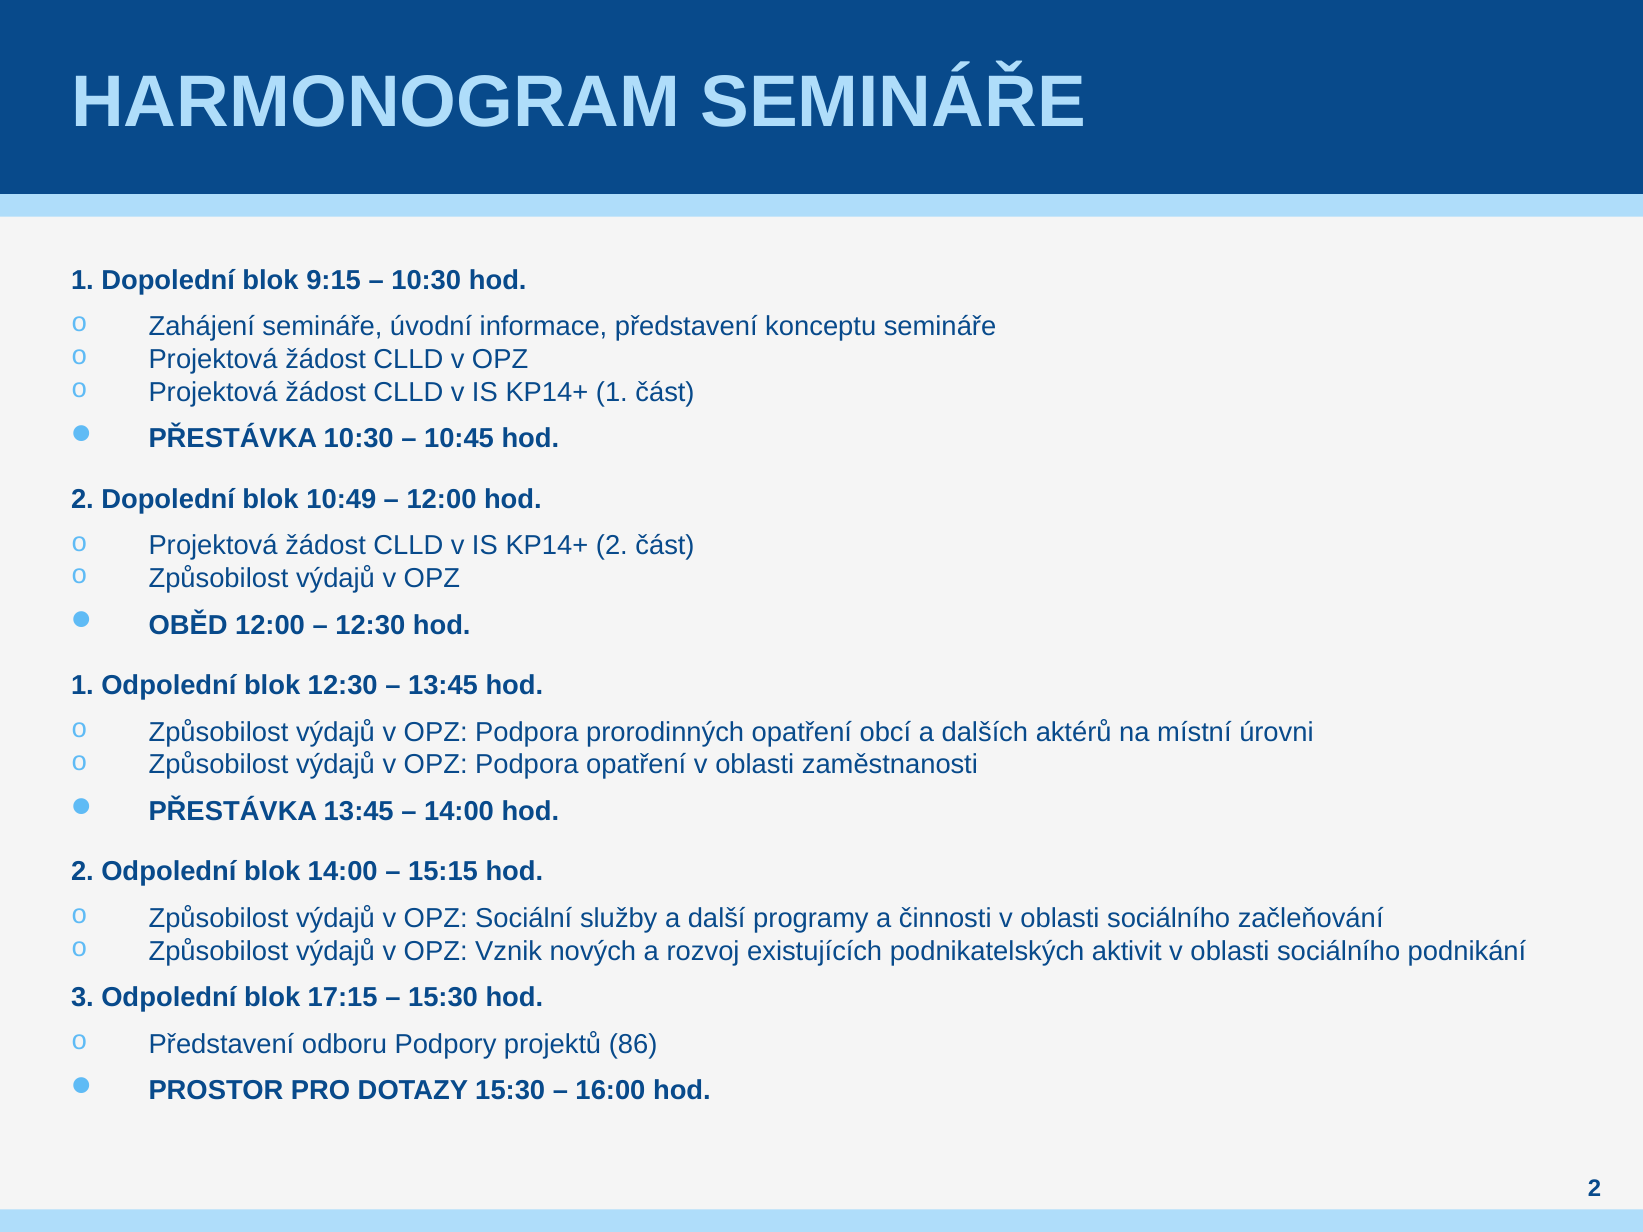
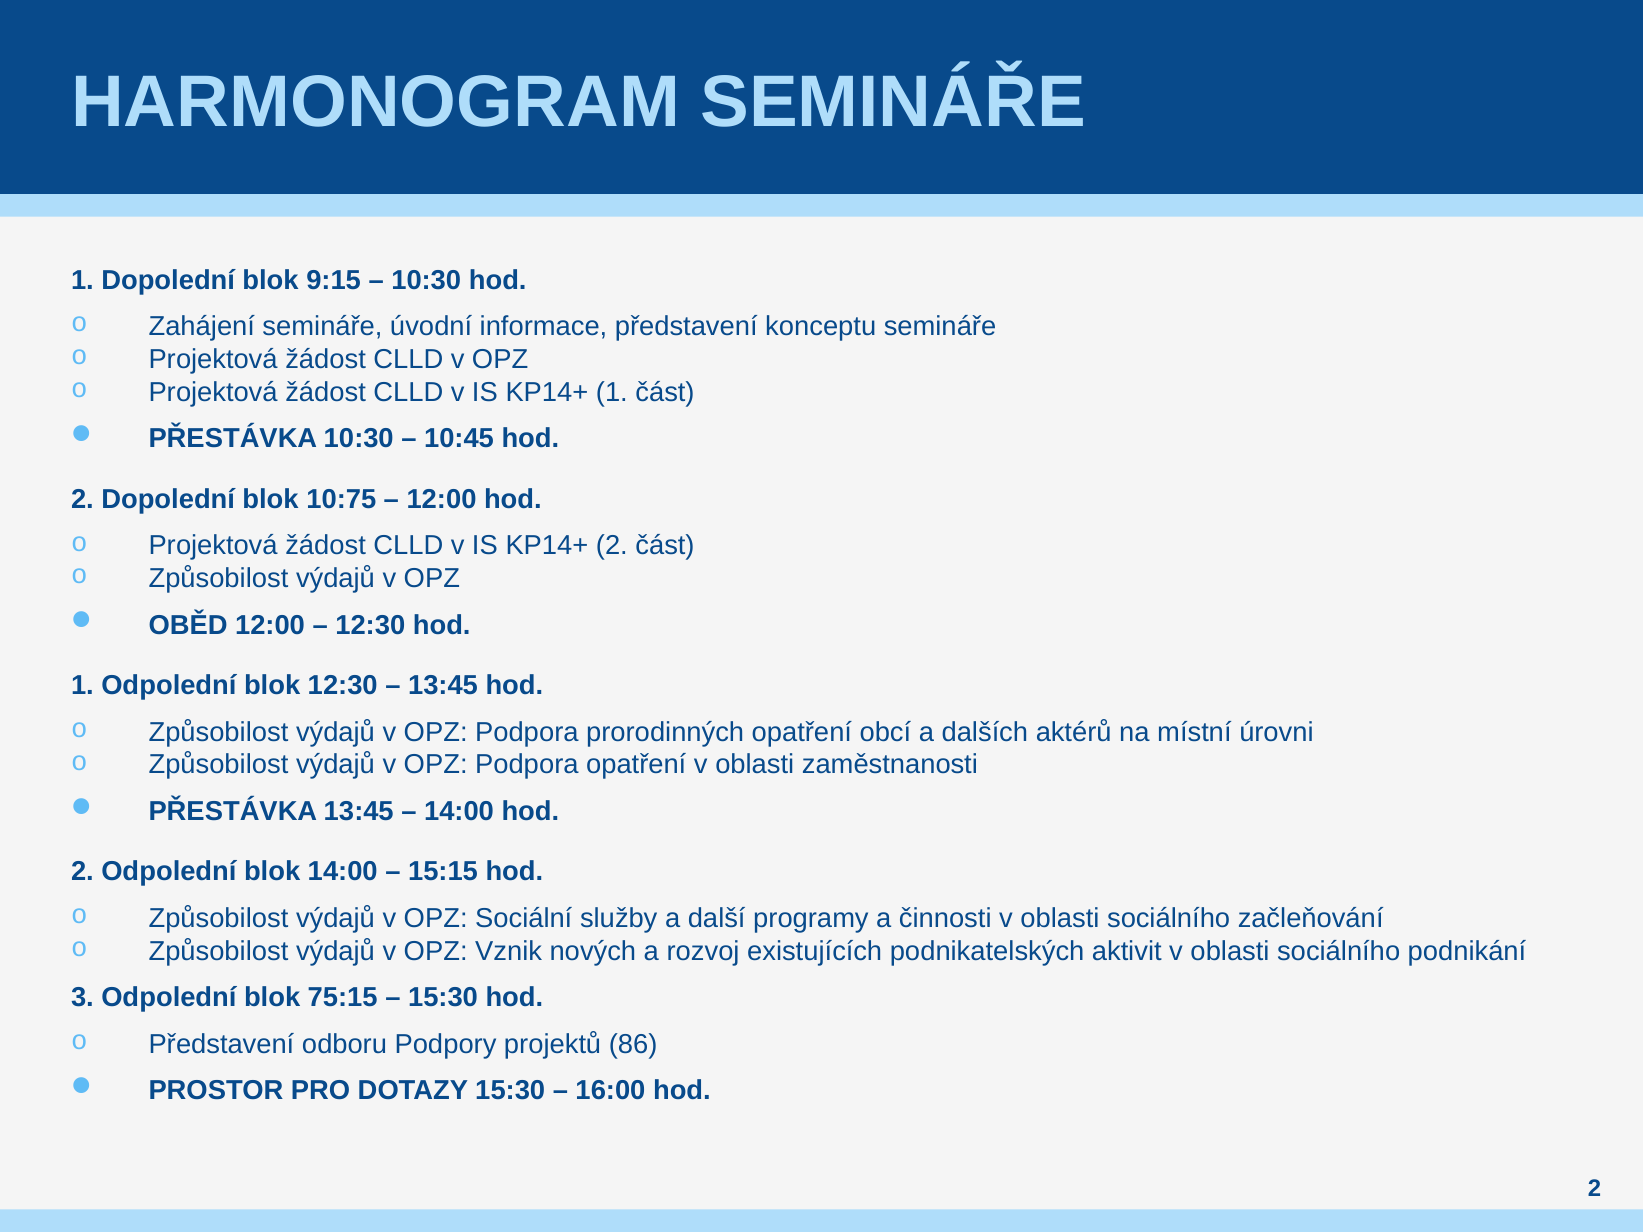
10:49: 10:49 -> 10:75
17:15: 17:15 -> 75:15
